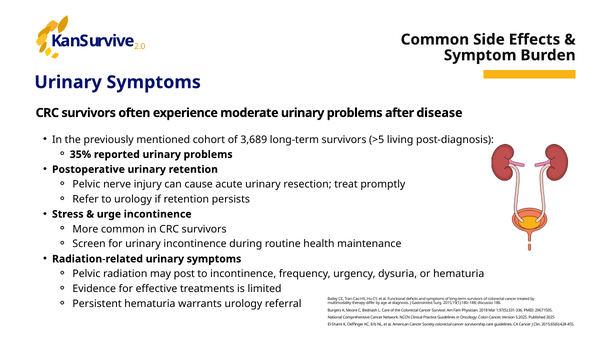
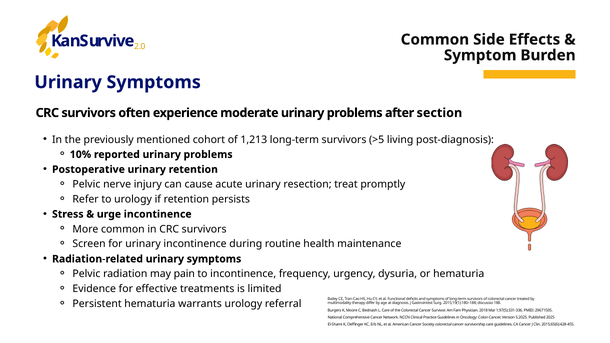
disease: disease -> section
3,689: 3,689 -> 1,213
35%: 35% -> 10%
post: post -> pain
